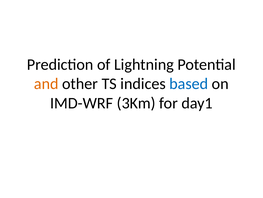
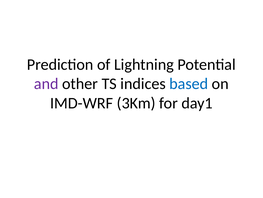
and colour: orange -> purple
